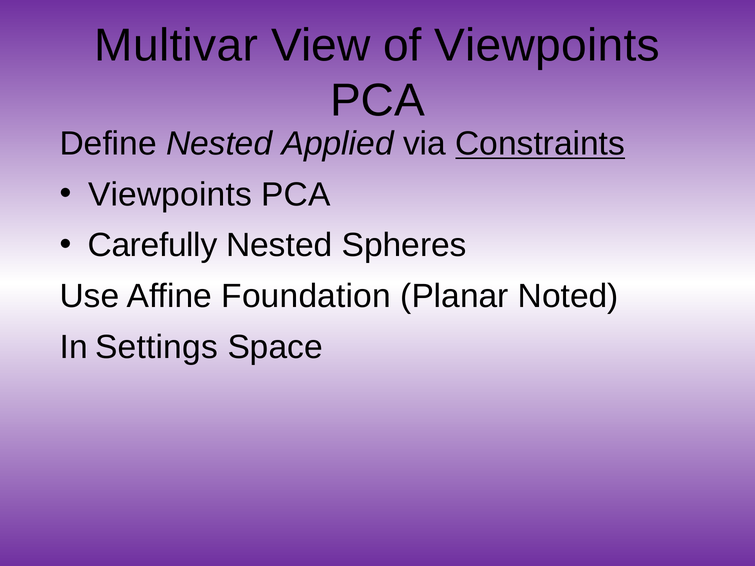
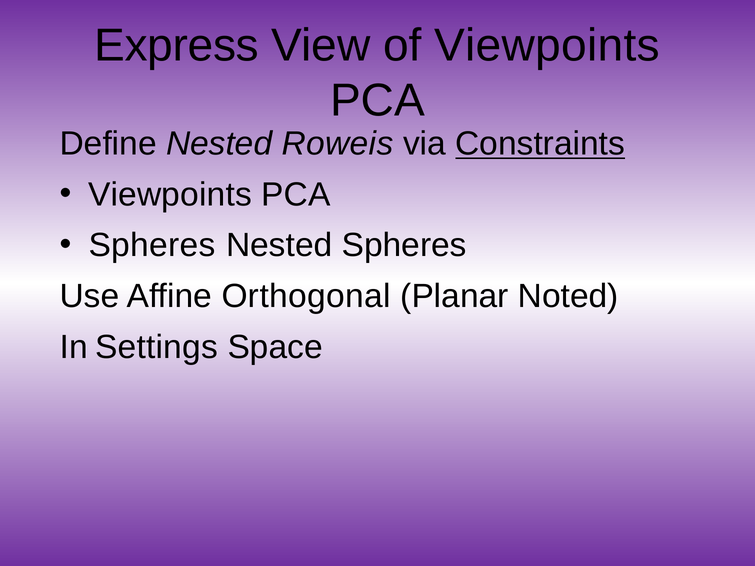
Multivar: Multivar -> Express
Applied: Applied -> Roweis
Carefully at (153, 246): Carefully -> Spheres
Foundation: Foundation -> Orthogonal
